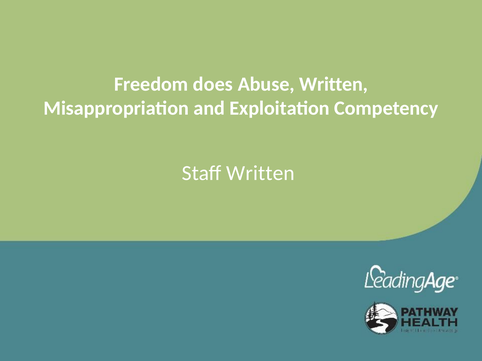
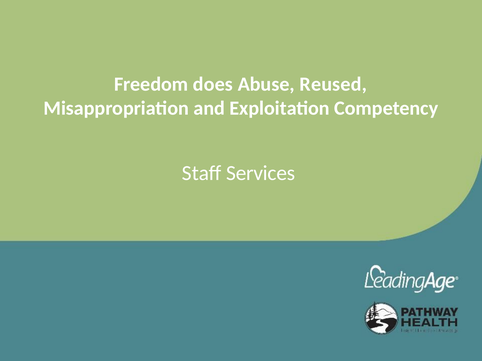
Abuse Written: Written -> Reused
Staff Written: Written -> Services
